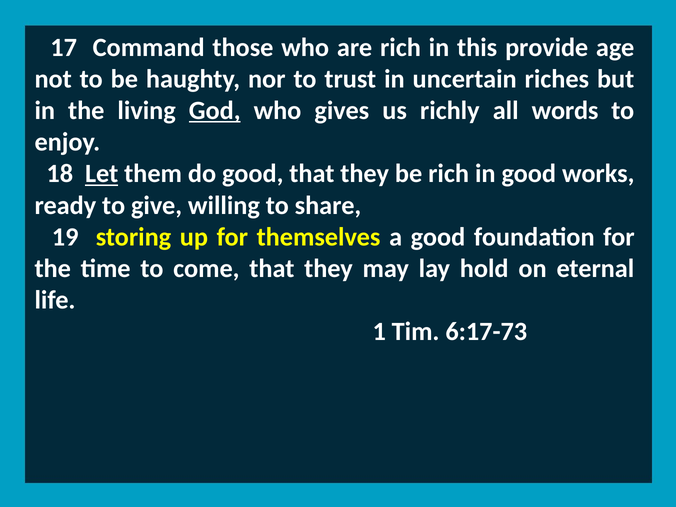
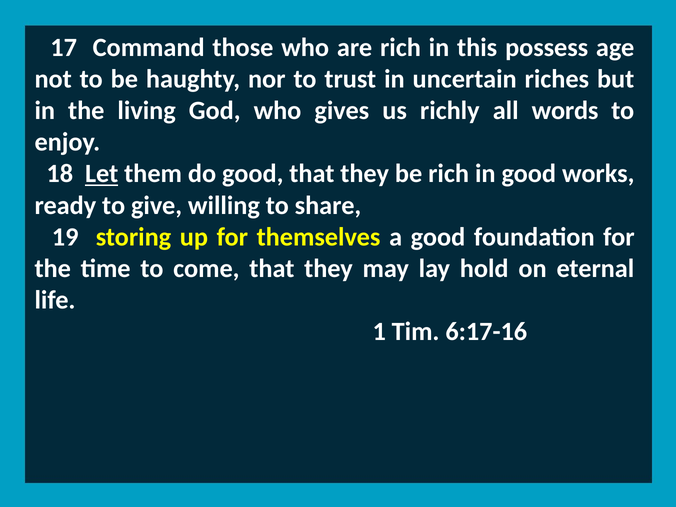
provide: provide -> possess
God underline: present -> none
6:17-73: 6:17-73 -> 6:17-16
